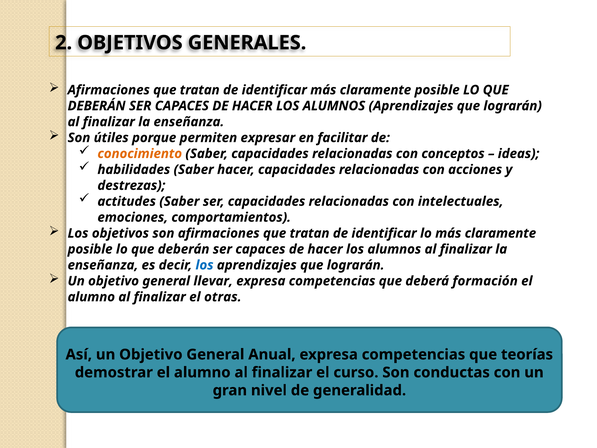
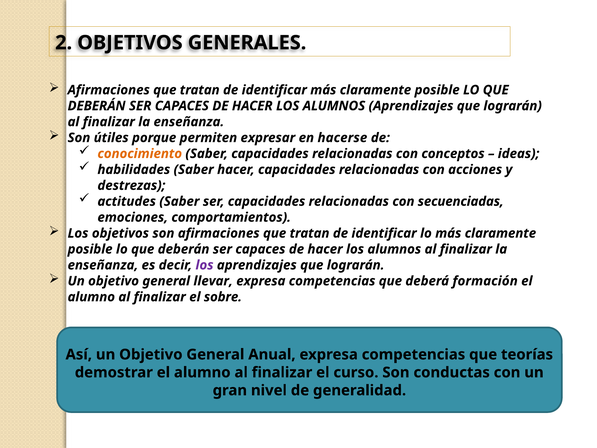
facilitar: facilitar -> hacerse
intelectuales: intelectuales -> secuenciadas
los at (205, 265) colour: blue -> purple
otras: otras -> sobre
